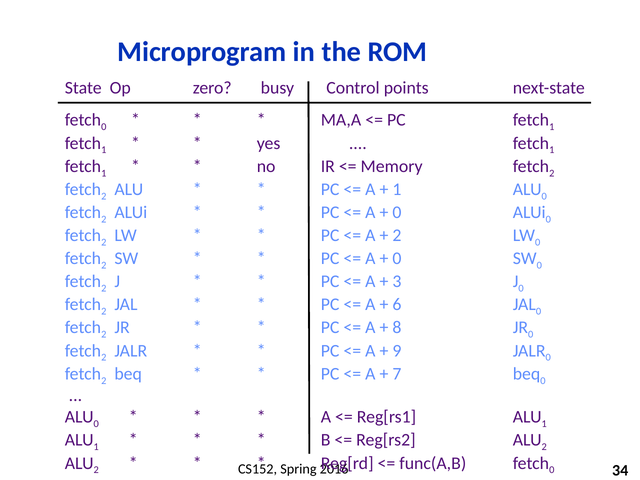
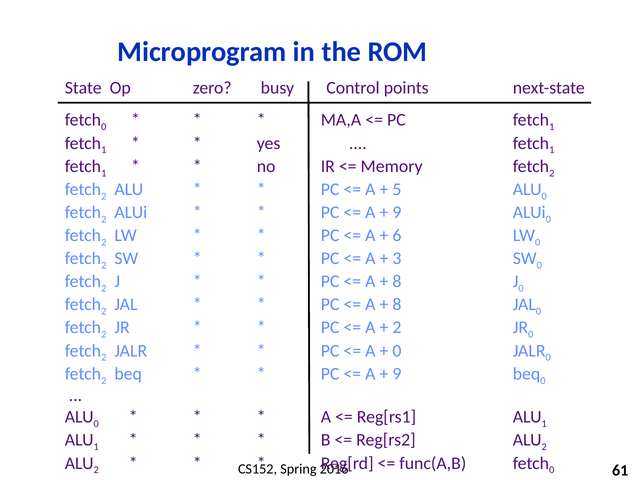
1 at (397, 189): 1 -> 5
0 at (397, 212): 0 -> 9
2 at (397, 235): 2 -> 6
0 at (397, 258): 0 -> 3
3 at (397, 281): 3 -> 8
6 at (397, 305): 6 -> 8
8 at (397, 328): 8 -> 2
9 at (397, 351): 9 -> 0
7 at (397, 374): 7 -> 9
34: 34 -> 61
